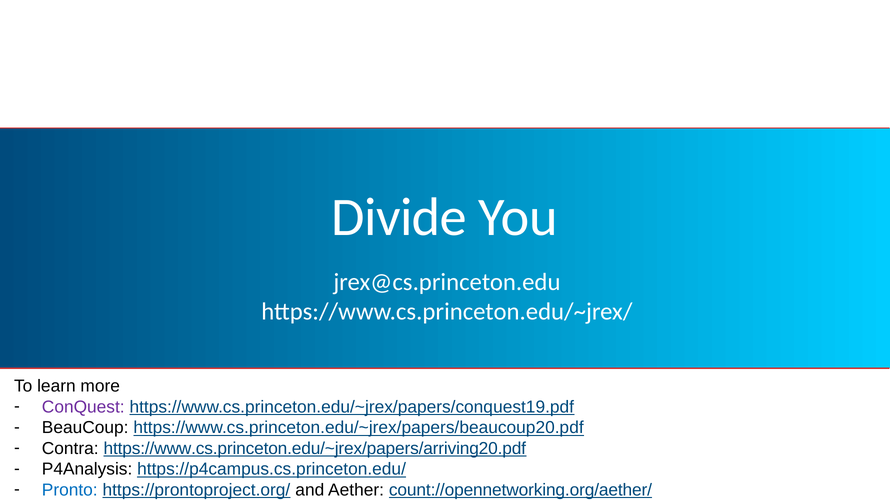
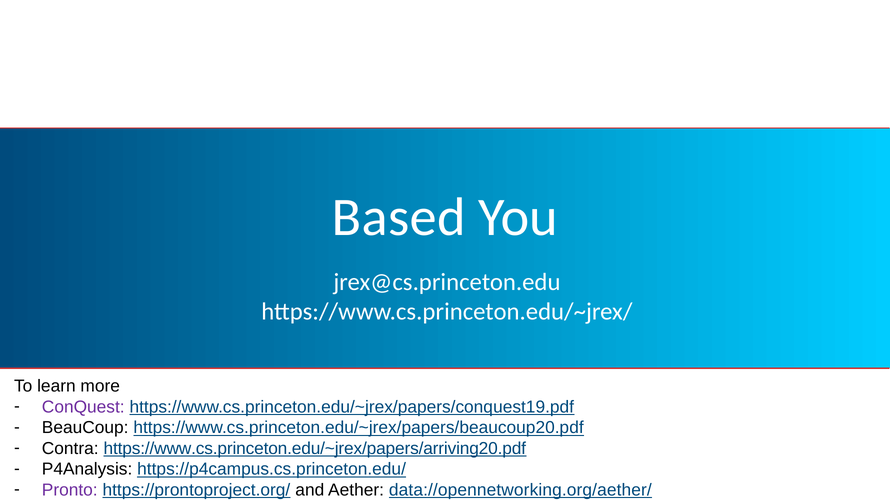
Divide: Divide -> Based
Pronto colour: blue -> purple
count://opennetworking.org/aether/: count://opennetworking.org/aether/ -> data://opennetworking.org/aether/
